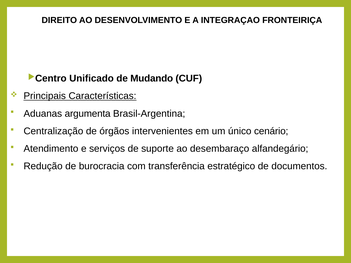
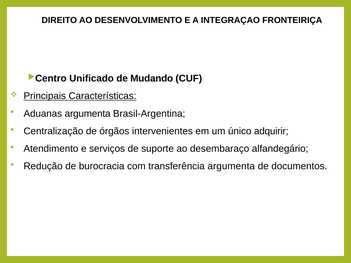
cenário: cenário -> adquirir
transferência estratégico: estratégico -> argumenta
